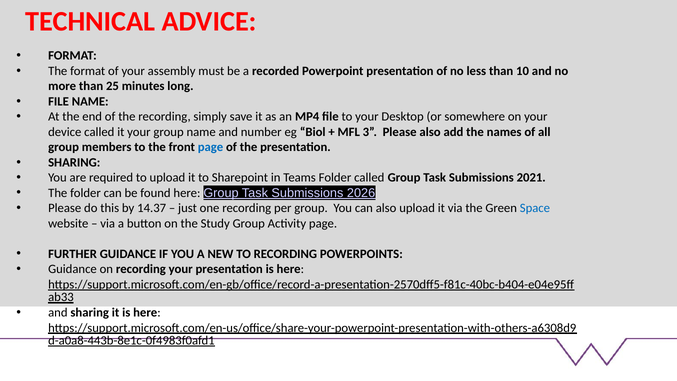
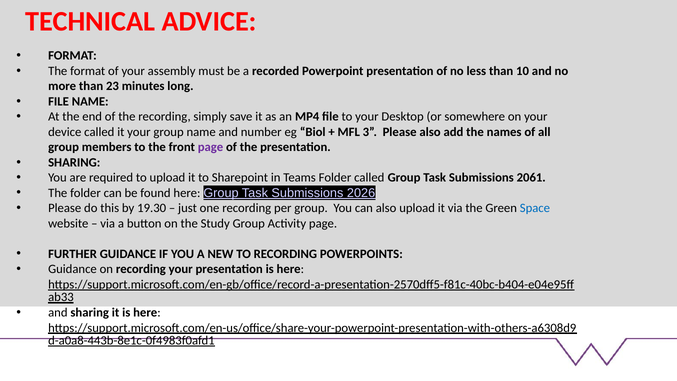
25: 25 -> 23
page at (211, 147) colour: blue -> purple
2021: 2021 -> 2061
14.37: 14.37 -> 19.30
